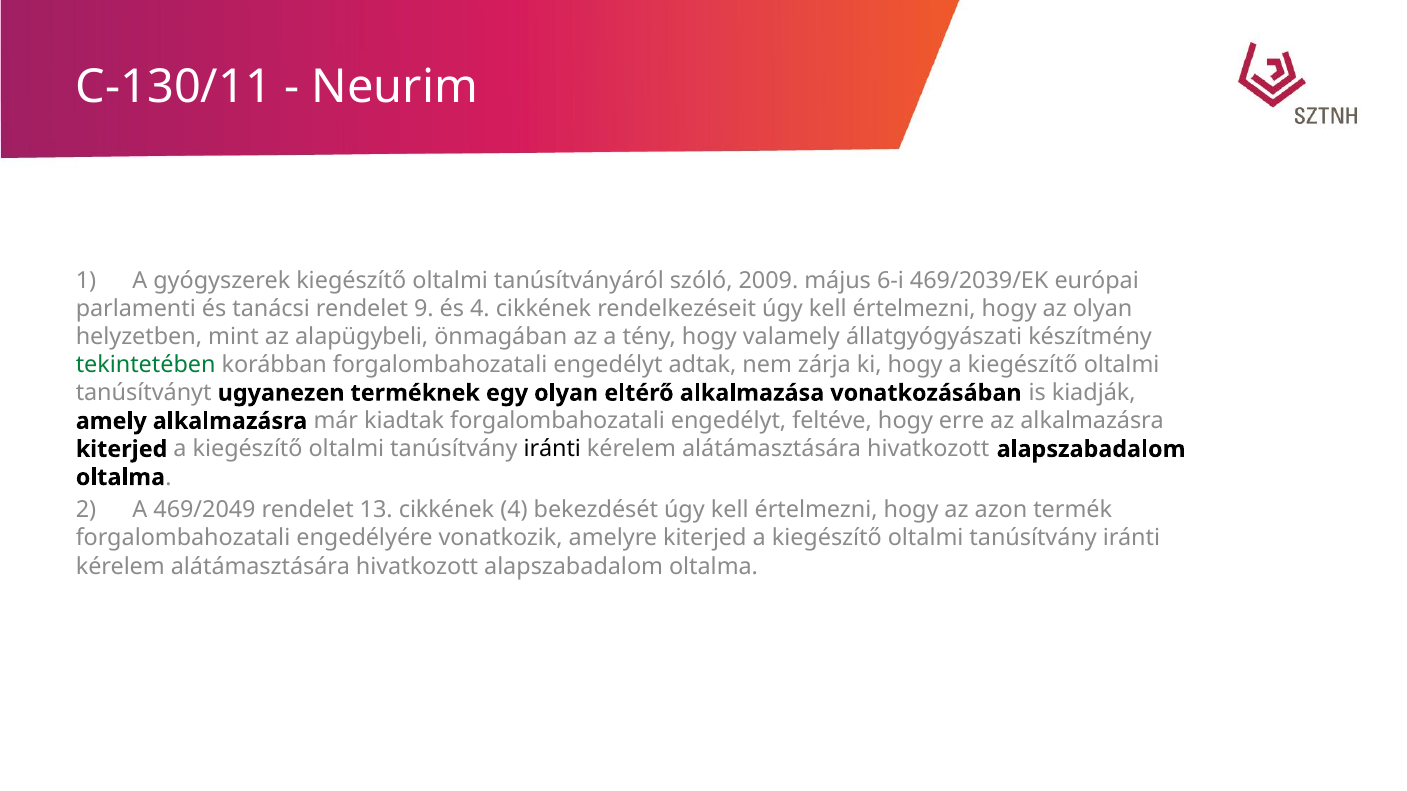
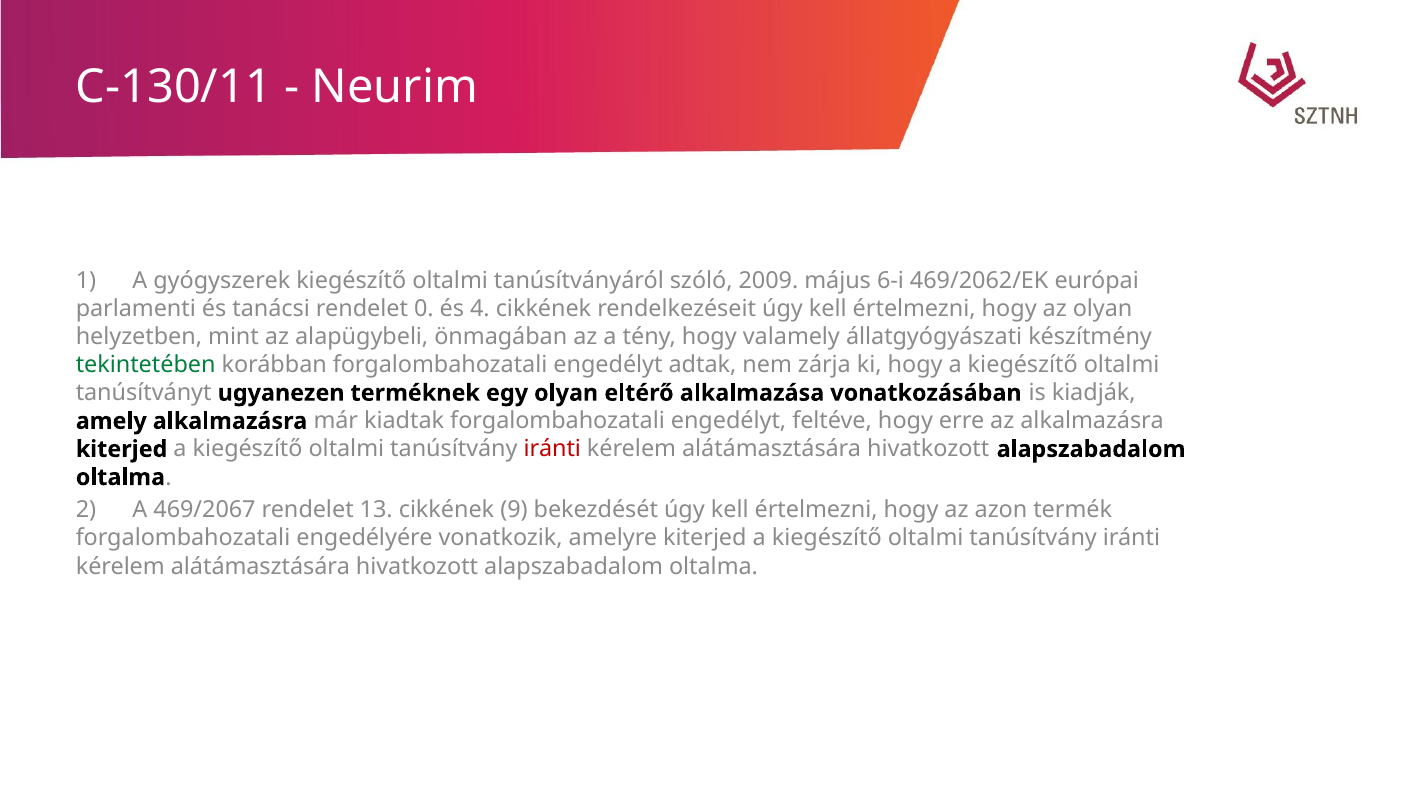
469/2039/EK: 469/2039/EK -> 469/2062/EK
9: 9 -> 0
iránti at (552, 449) colour: black -> red
469/2049: 469/2049 -> 469/2067
cikkének 4: 4 -> 9
